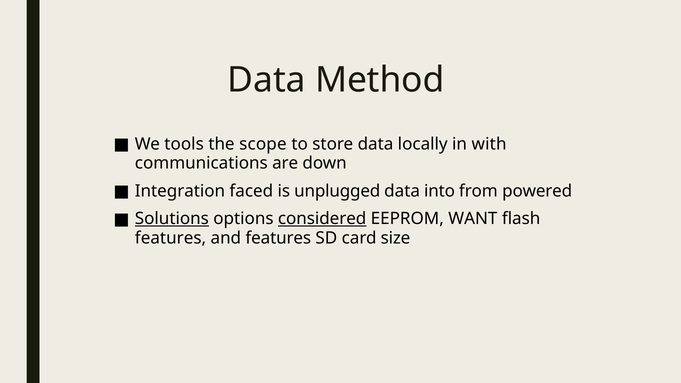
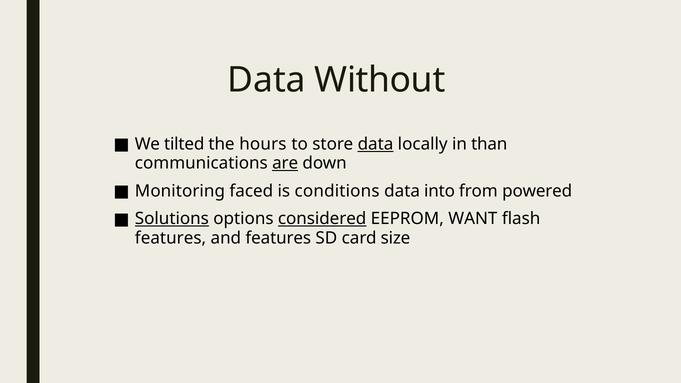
Method: Method -> Without
tools: tools -> tilted
scope: scope -> hours
data at (375, 144) underline: none -> present
with: with -> than
are underline: none -> present
Integration: Integration -> Monitoring
unplugged: unplugged -> conditions
